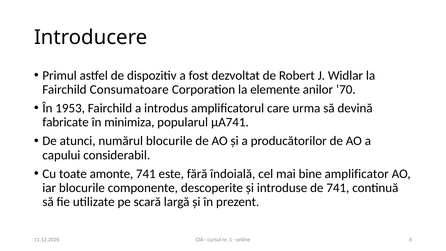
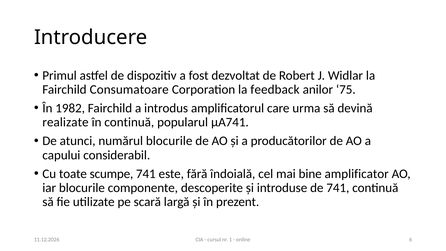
elemente: elemente -> feedback
70: 70 -> 75
1953: 1953 -> 1982
fabricate: fabricate -> realizate
în minimiza: minimiza -> continuă
amonte: amonte -> scumpe
